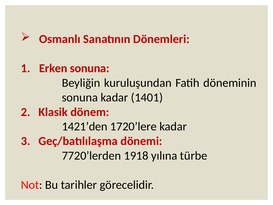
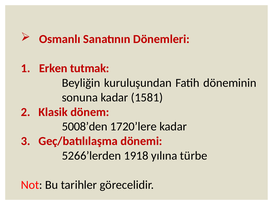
Erken sonuna: sonuna -> tutmak
1401: 1401 -> 1581
1421’den: 1421’den -> 5008’den
7720’lerden: 7720’lerden -> 5266’lerden
